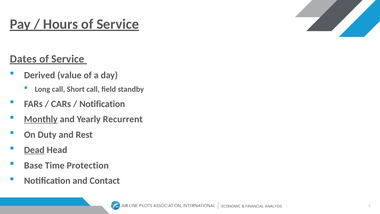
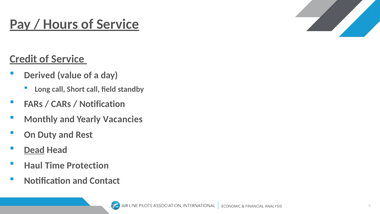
Dates: Dates -> Credit
Monthly underline: present -> none
Recurrent: Recurrent -> Vacancies
Base: Base -> Haul
